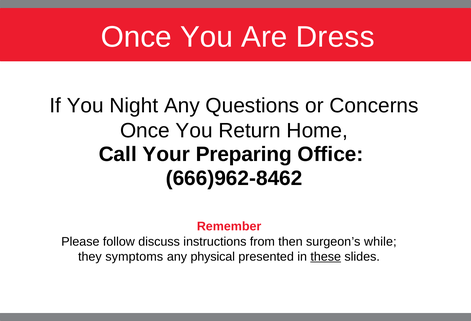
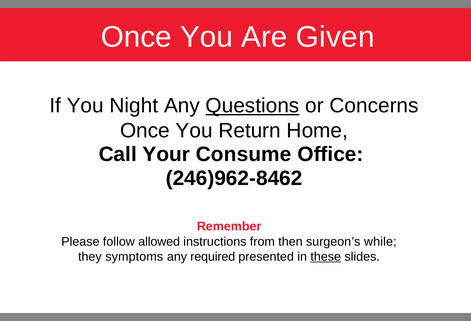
Dress: Dress -> Given
Questions underline: none -> present
Preparing: Preparing -> Consume
666)962-8462: 666)962-8462 -> 246)962-8462
discuss: discuss -> allowed
physical: physical -> required
